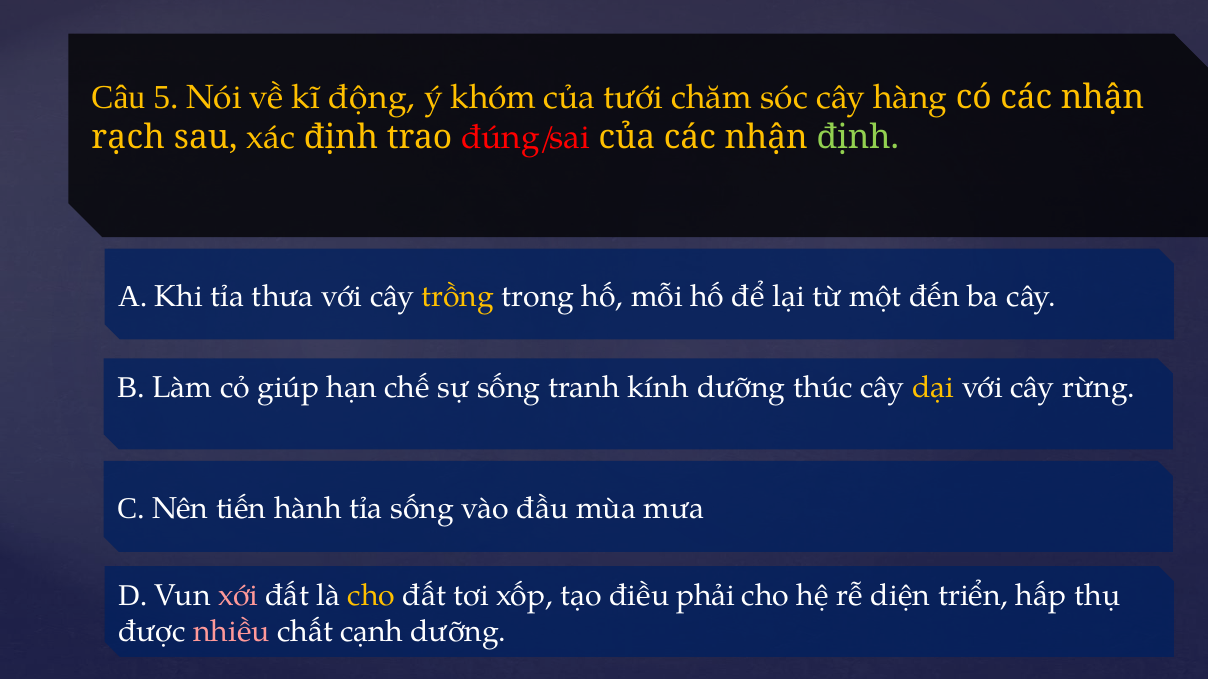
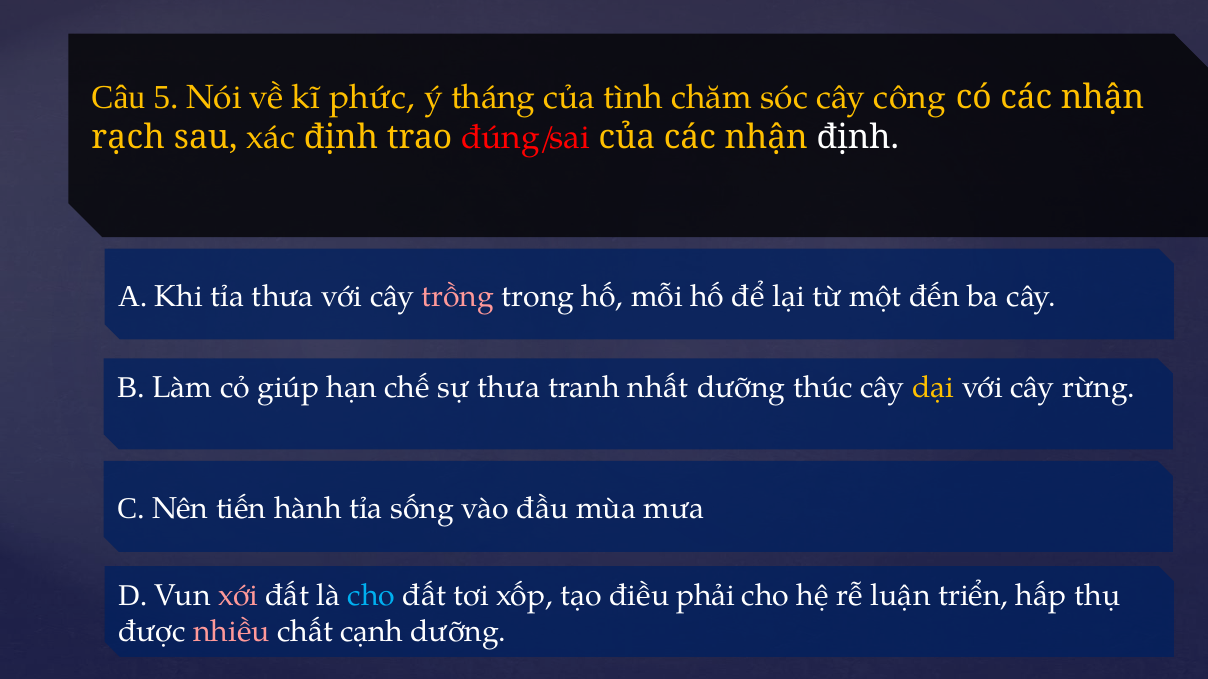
động: động -> phức
khóm: khóm -> tháng
tưới: tưới -> tình
hàng: hàng -> công
định at (858, 138) colour: light green -> white
trồng colour: yellow -> pink
sự sống: sống -> thưa
kính: kính -> nhất
cho at (372, 596) colour: yellow -> light blue
diện: diện -> luận
